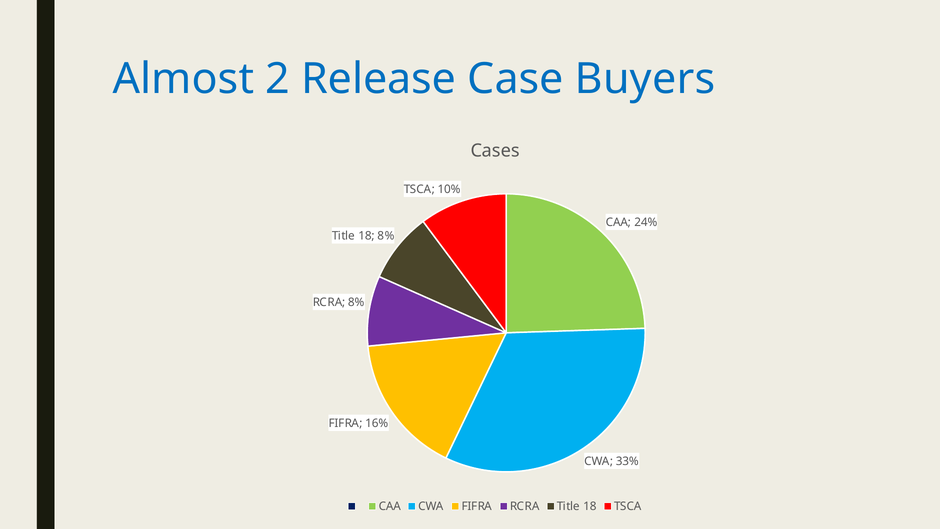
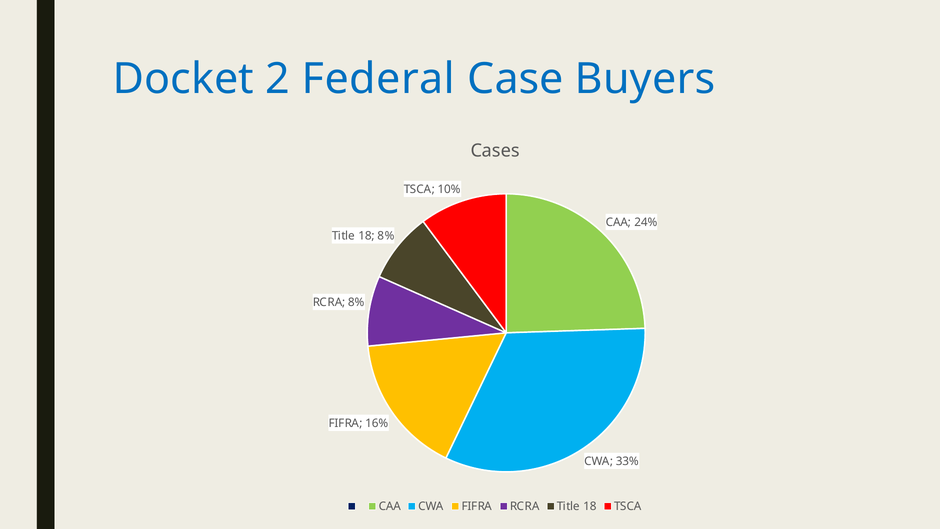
Almost: Almost -> Docket
Release: Release -> Federal
